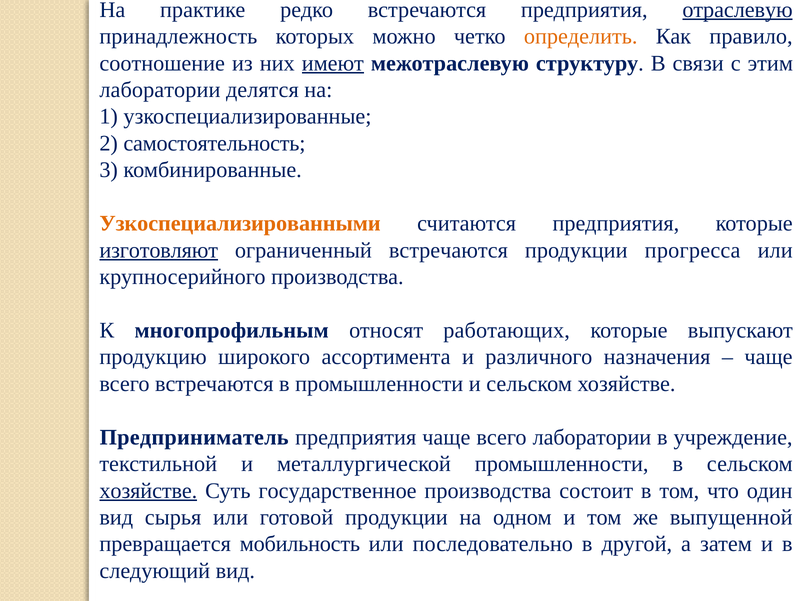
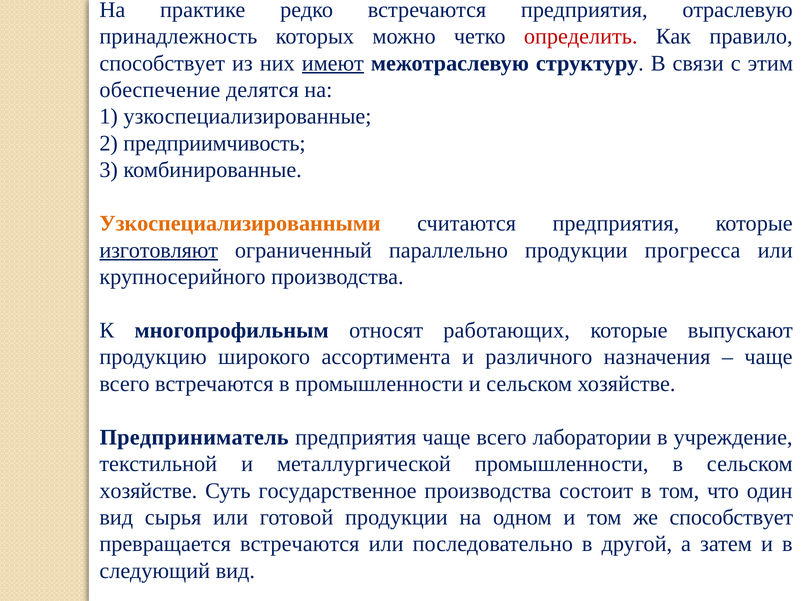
отраслевую underline: present -> none
определить colour: orange -> red
соотношение at (162, 63): соотношение -> способствует
лаборатории at (160, 90): лаборатории -> обеспечение
самостоятельность: самостоятельность -> предприимчивость
ограниченный встречаются: встречаются -> параллельно
хозяйстве at (148, 491) underline: present -> none
же выпущенной: выпущенной -> способствует
превращается мобильность: мобильность -> встречаются
